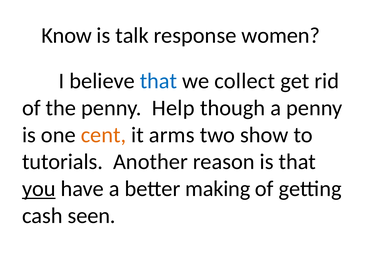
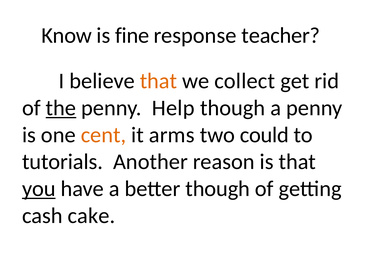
talk: talk -> fine
women: women -> teacher
that at (158, 81) colour: blue -> orange
the underline: none -> present
show: show -> could
better making: making -> though
seen: seen -> cake
